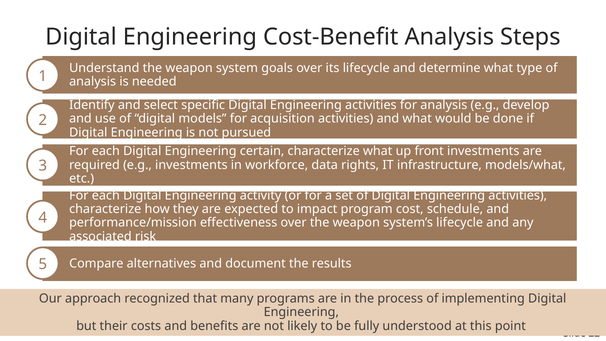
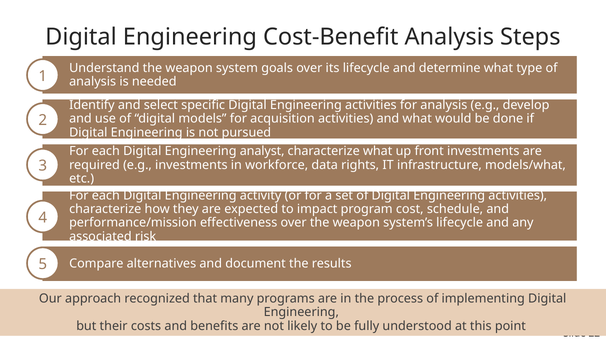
certain: certain -> analyst
